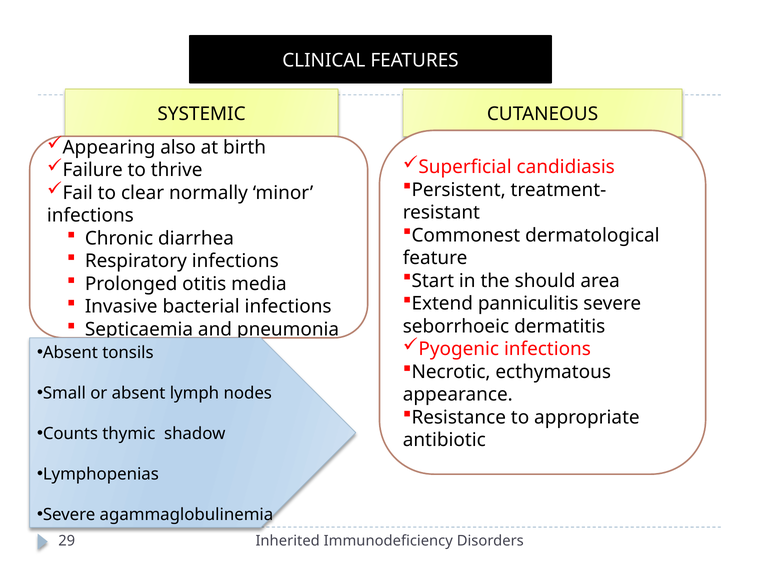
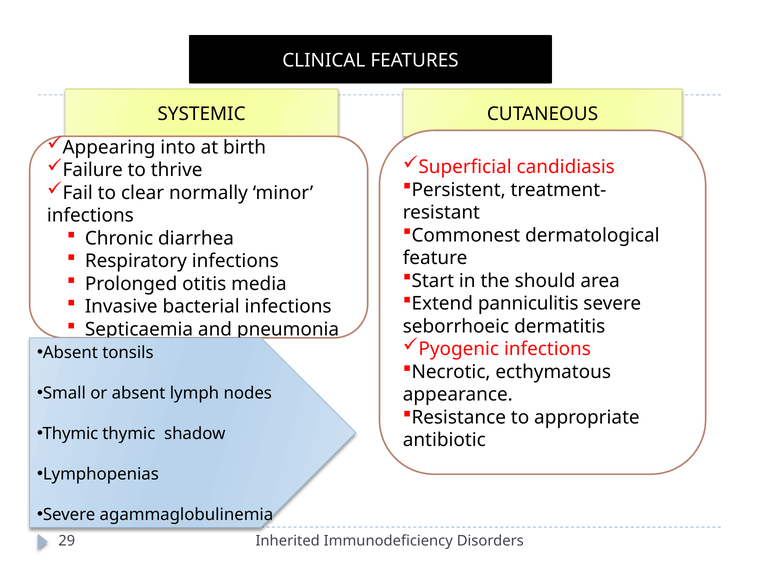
also: also -> into
Counts at (70, 434): Counts -> Thymic
